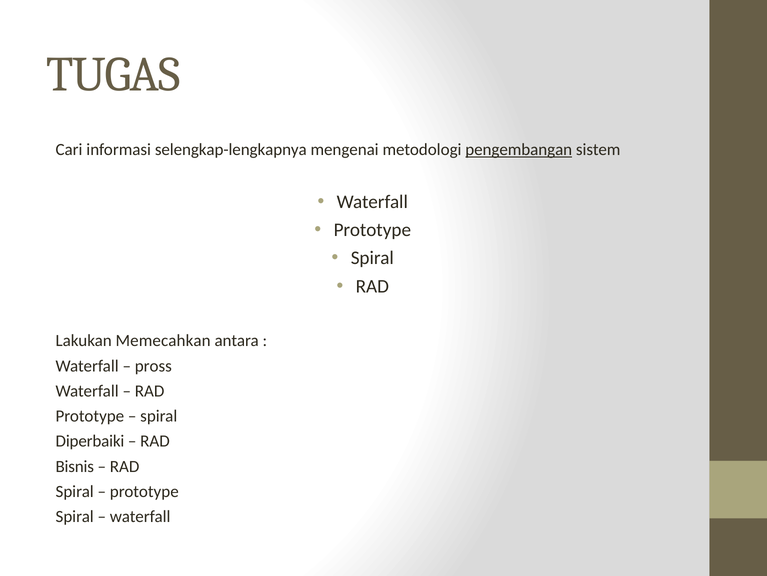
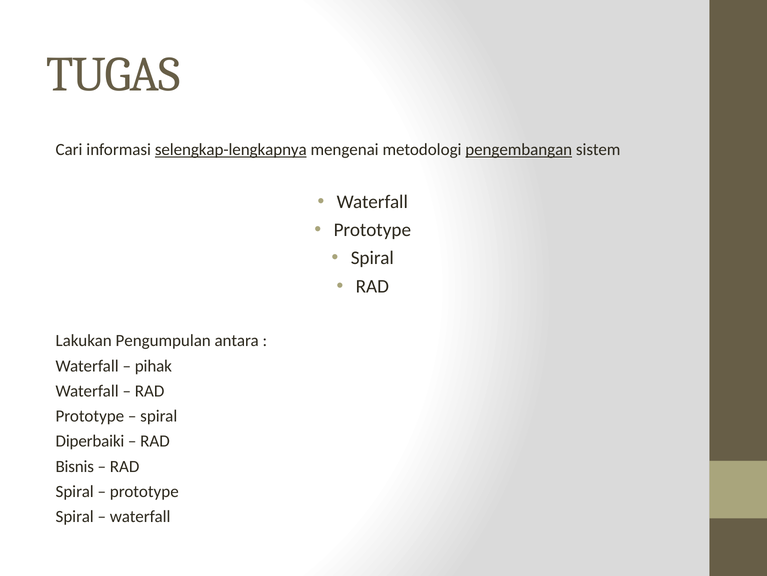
selengkap-lengkapnya underline: none -> present
Memecahkan: Memecahkan -> Pengumpulan
pross: pross -> pihak
